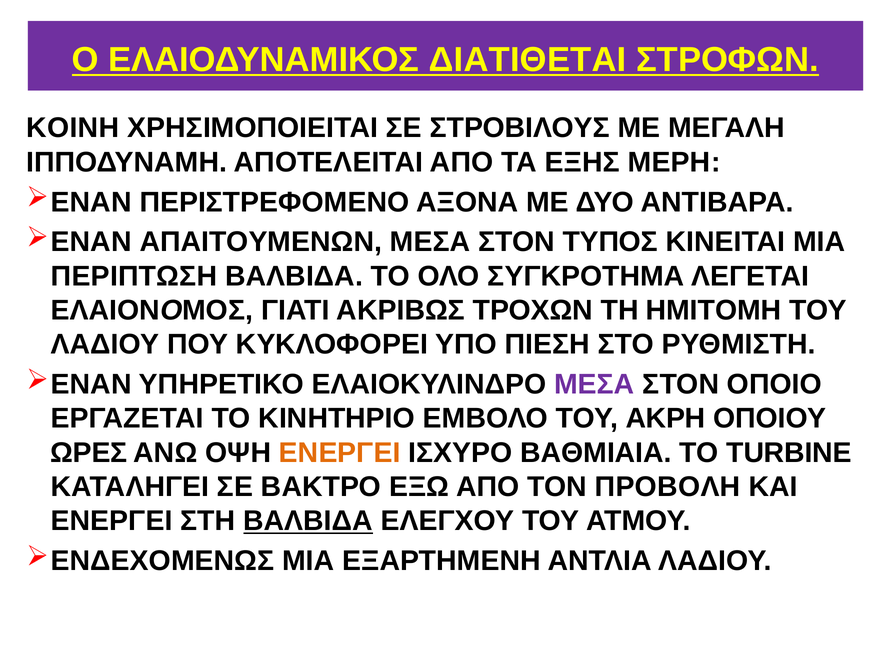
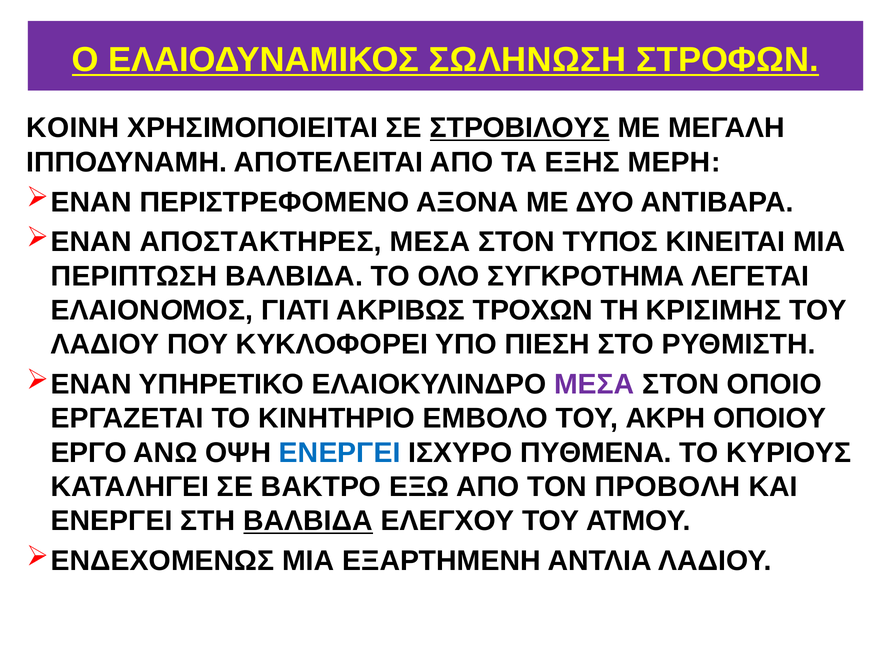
ΔΙΑΤΙΘΕΤΑΙ: ΔΙΑΤΙΘΕΤΑΙ -> ΣΩΛΗΝΩΣΗ
ΣΤΡΟΒΙΛΟΥΣ underline: none -> present
ΑΠΑΙΤΟΥΜΕΝΩΝ: ΑΠΑΙΤΟΥΜΕΝΩΝ -> ΑΠΟΣΤΑΚΤΗΡΕΣ
ΗΜΙΤΟΜΗ: ΗΜΙΤΟΜΗ -> ΚΡΙΣΙΜΗΣ
ΩΡΕΣ: ΩΡΕΣ -> ΕΡΓΟ
ΕΝΕΡΓΕΙ at (340, 452) colour: orange -> blue
ΒΑΘΜΙΑΙΑ: ΒΑΘΜΙΑΙΑ -> ΠΥΘΜΕΝΑ
TURBINE: TURBINE -> ΚΥΡΙΟΥΣ
